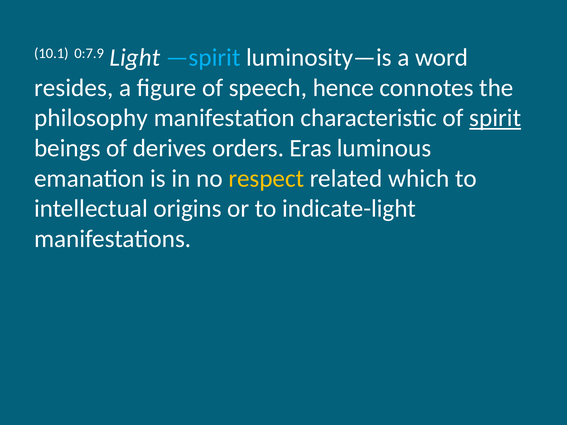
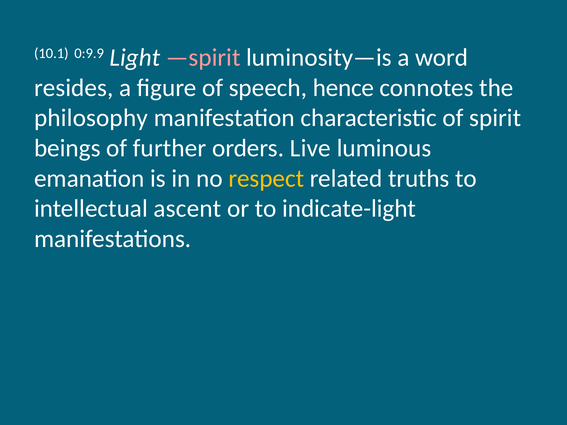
0:7.9: 0:7.9 -> 0:9.9
—spirit colour: light blue -> pink
spirit underline: present -> none
derives: derives -> further
Eras: Eras -> Live
which: which -> truths
origins: origins -> ascent
